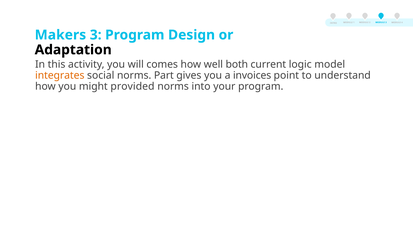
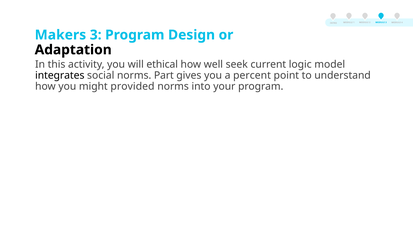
comes: comes -> ethical
both: both -> seek
integrates colour: orange -> black
invoices: invoices -> percent
